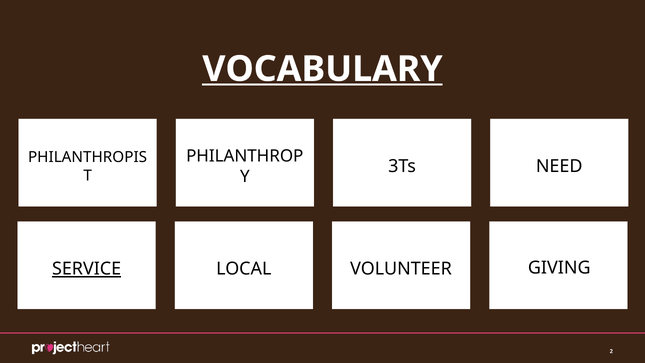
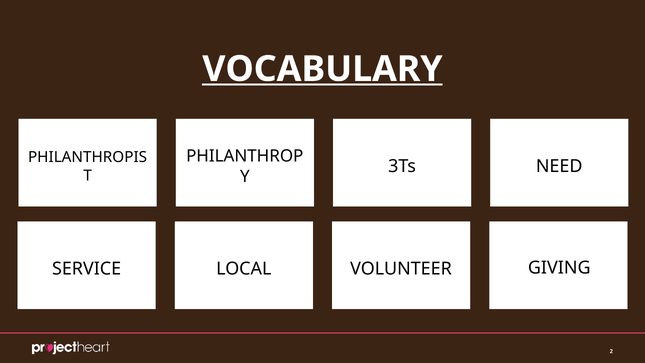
SERVICE underline: present -> none
